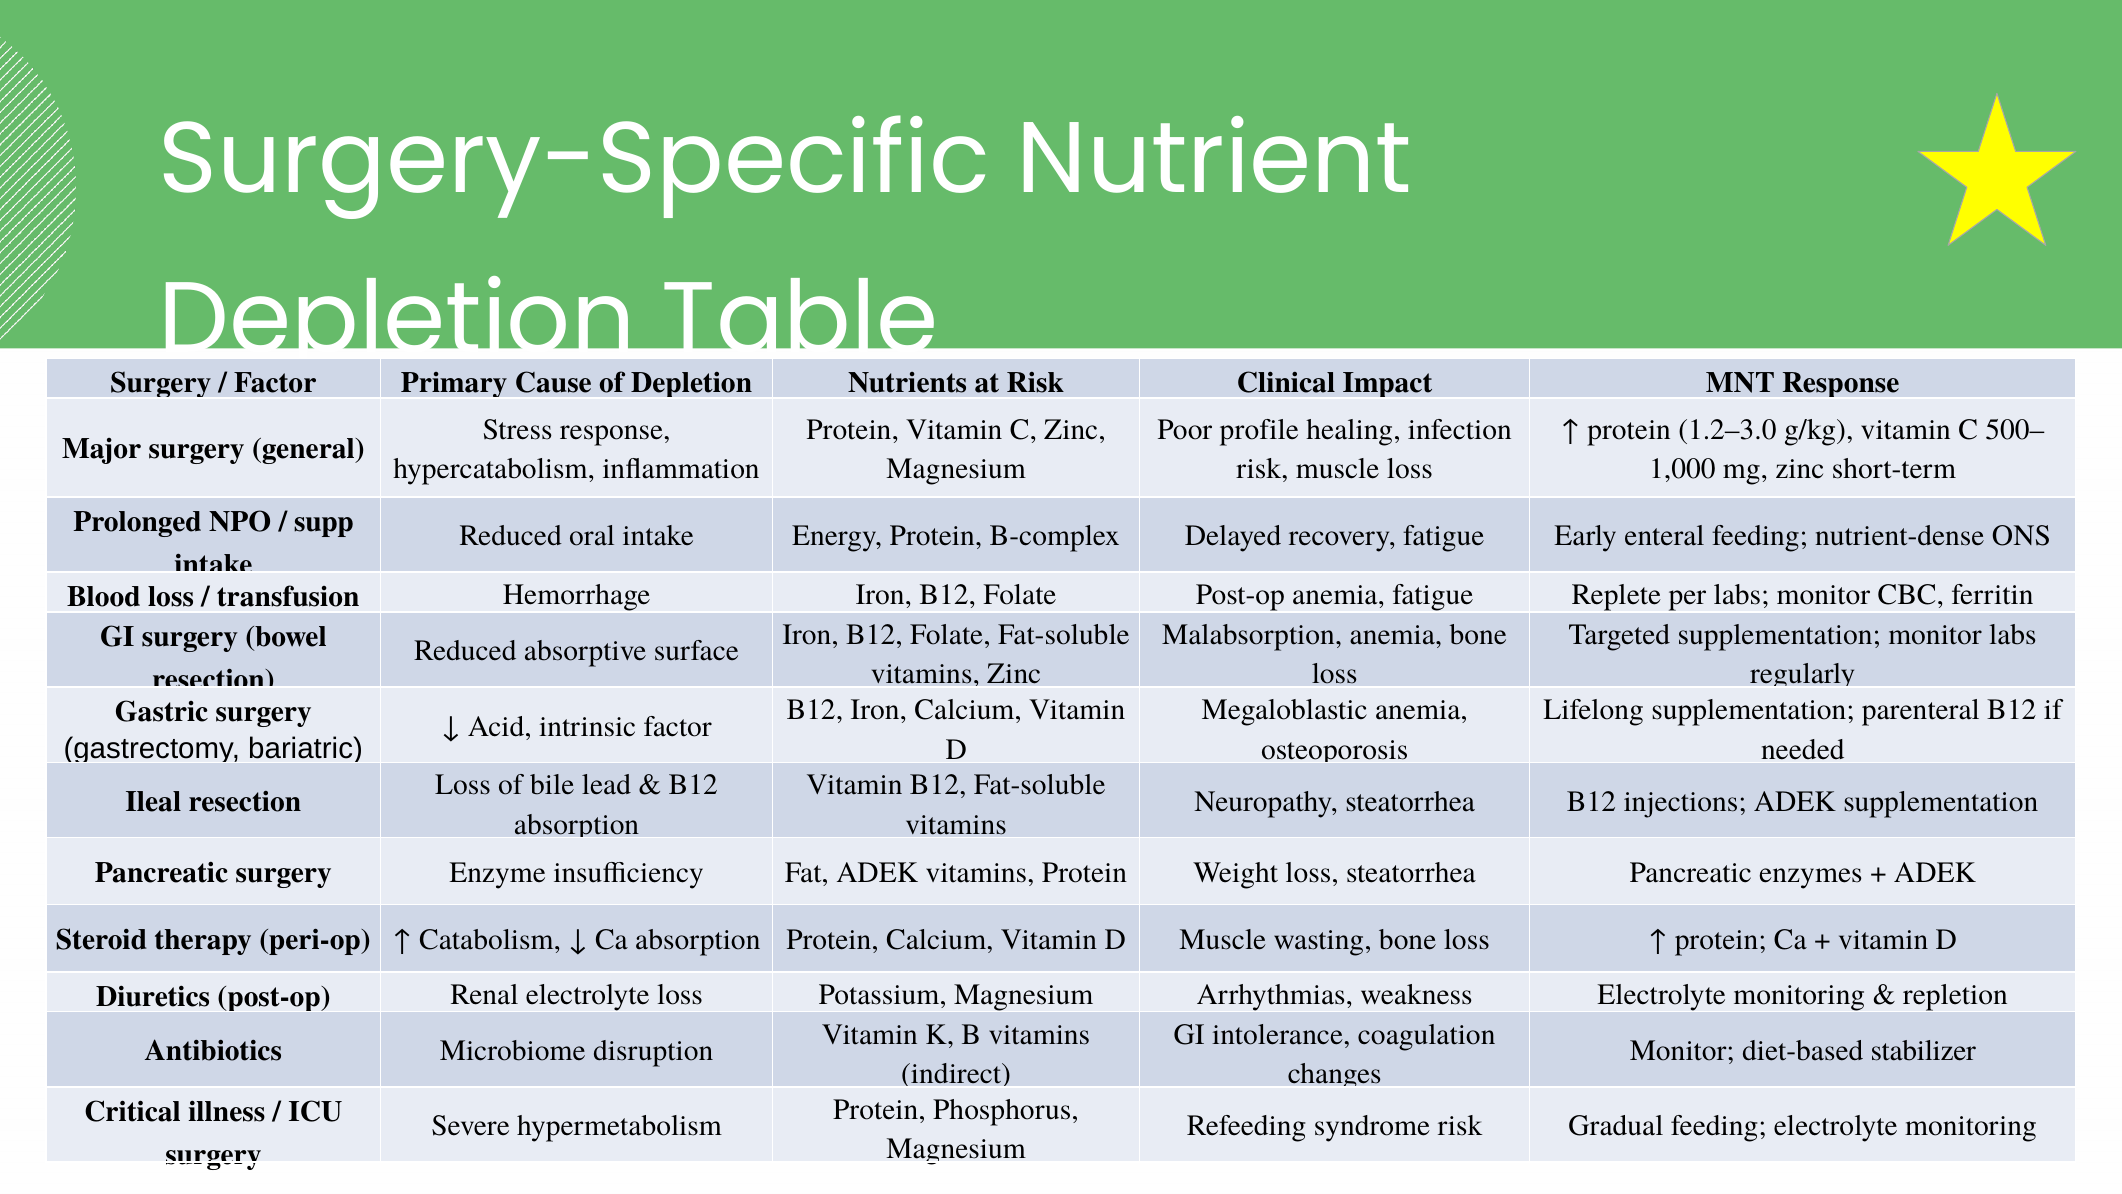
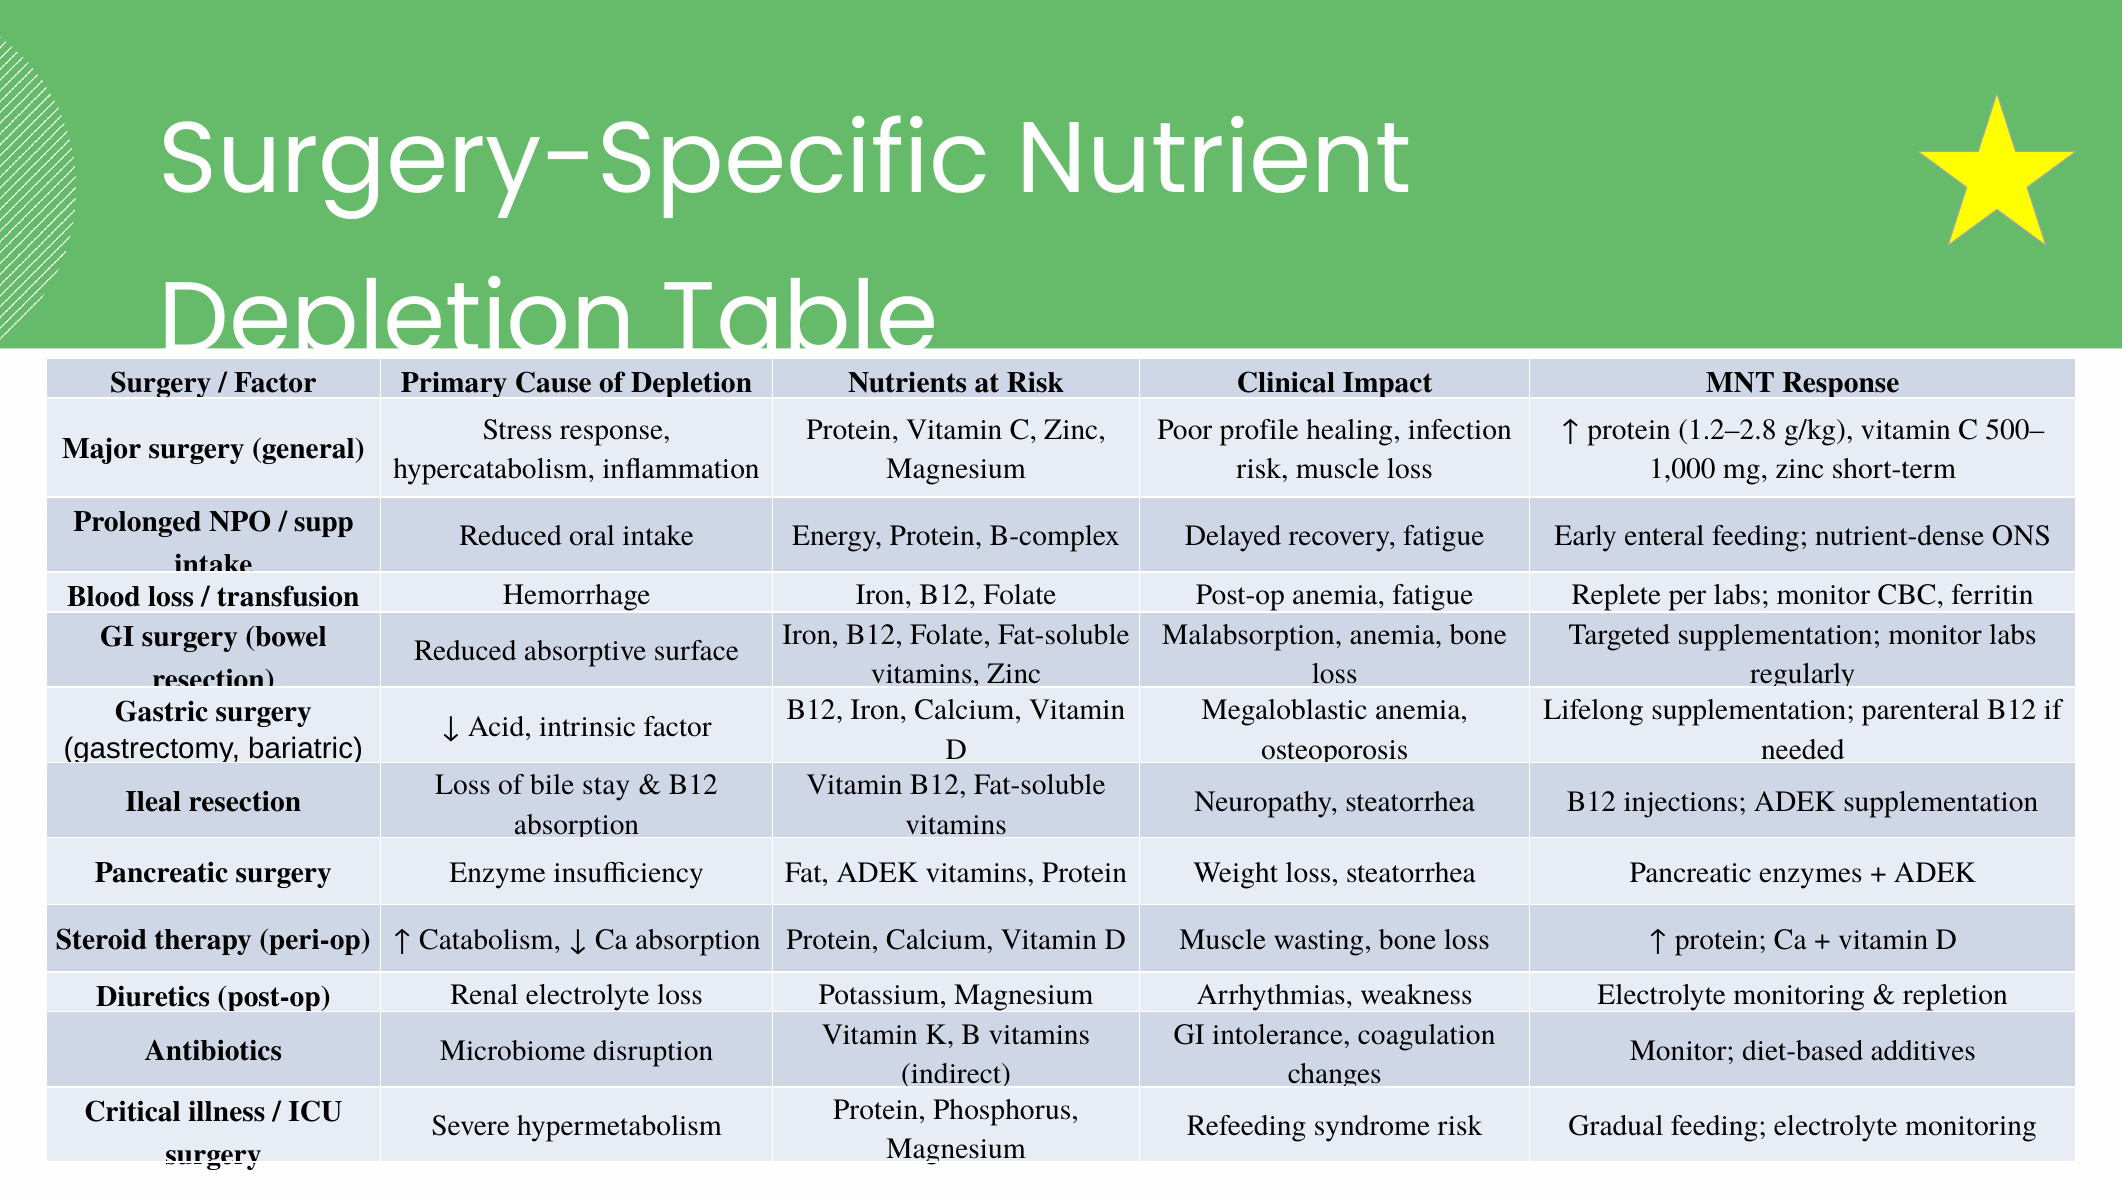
1.2–3.0: 1.2–3.0 -> 1.2–2.8
lead: lead -> stay
stabilizer: stabilizer -> additives
